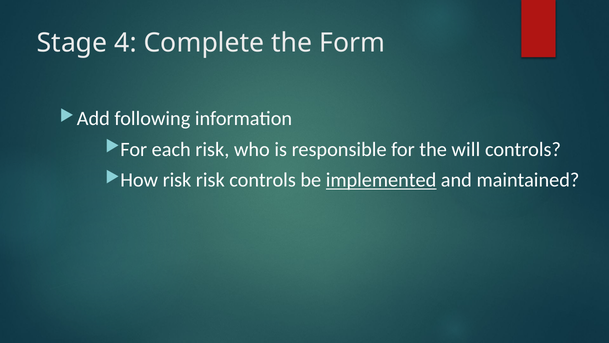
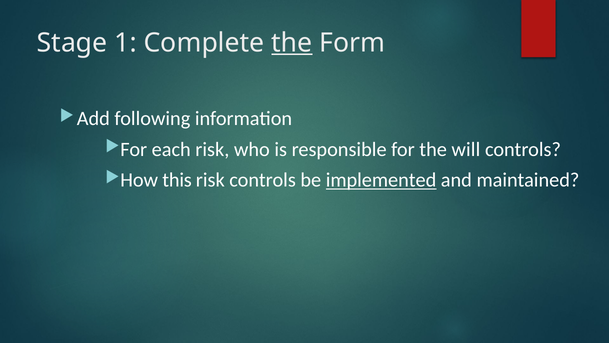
4: 4 -> 1
the at (292, 43) underline: none -> present
risk at (177, 180): risk -> this
